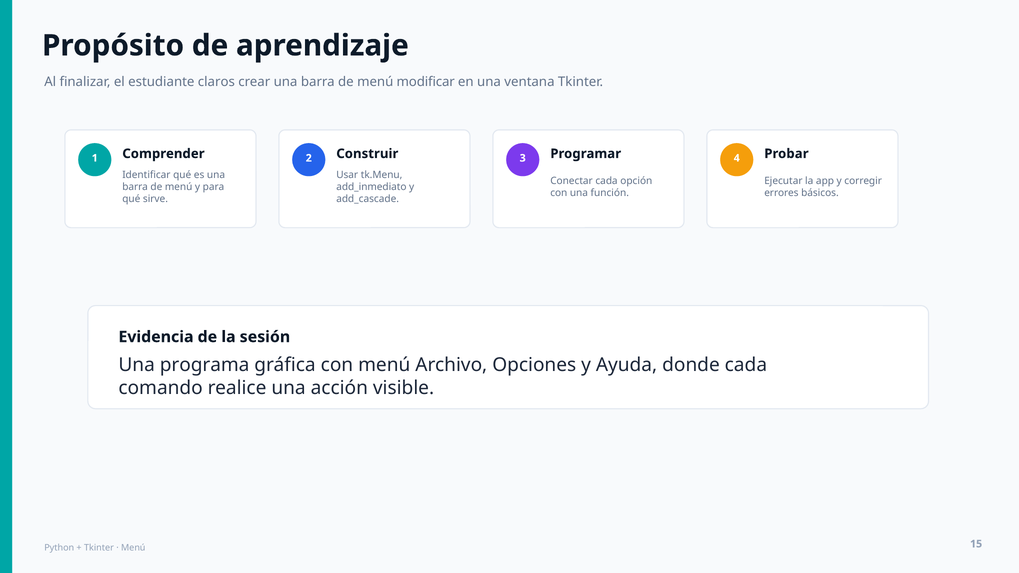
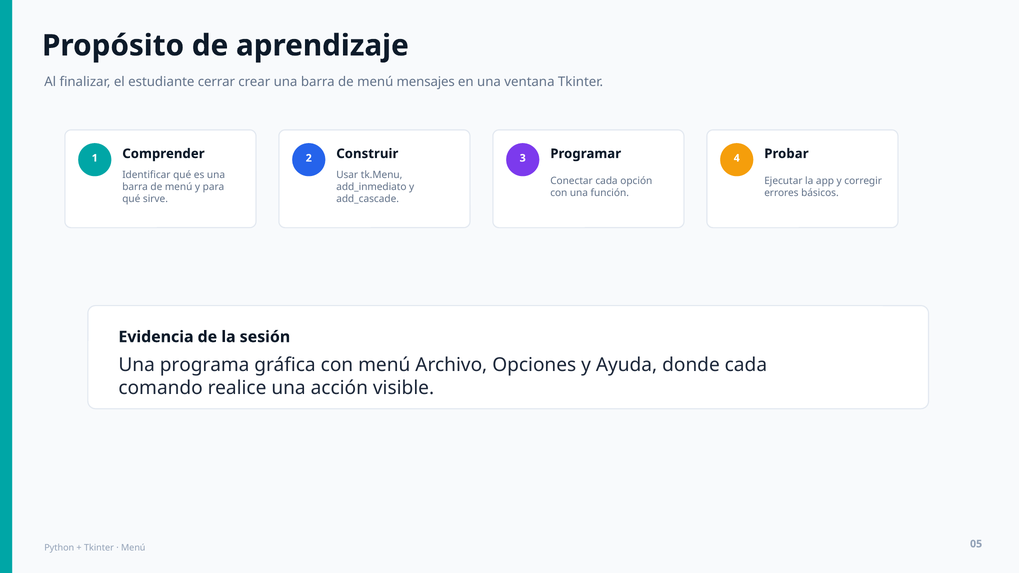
claros: claros -> cerrar
modificar: modificar -> mensajes
15: 15 -> 05
